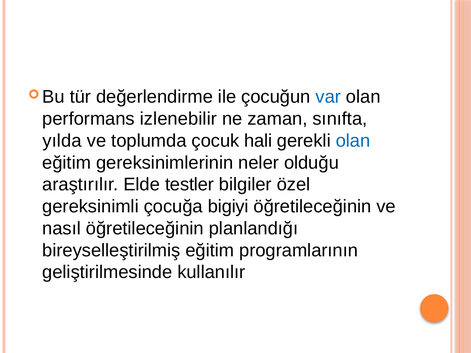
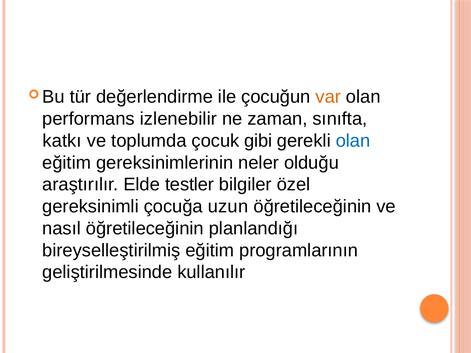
var colour: blue -> orange
yılda: yılda -> katkı
hali: hali -> gibi
bigiyi: bigiyi -> uzun
